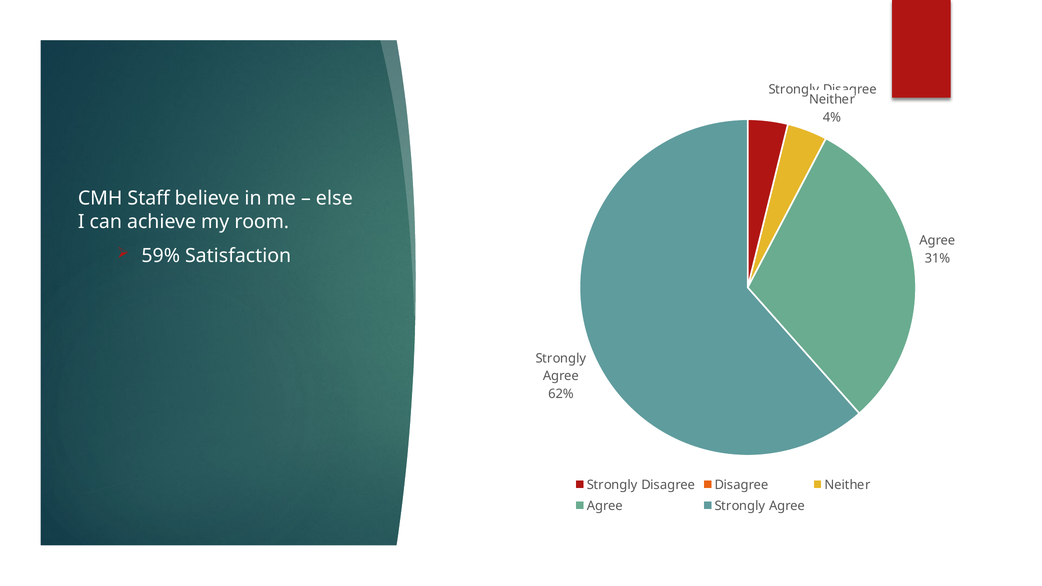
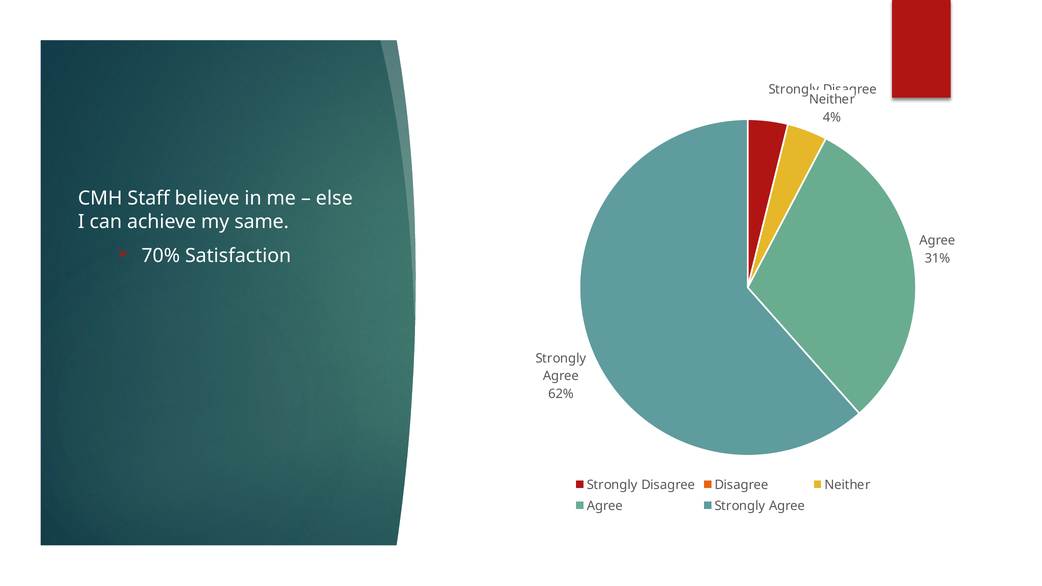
room: room -> same
59%: 59% -> 70%
